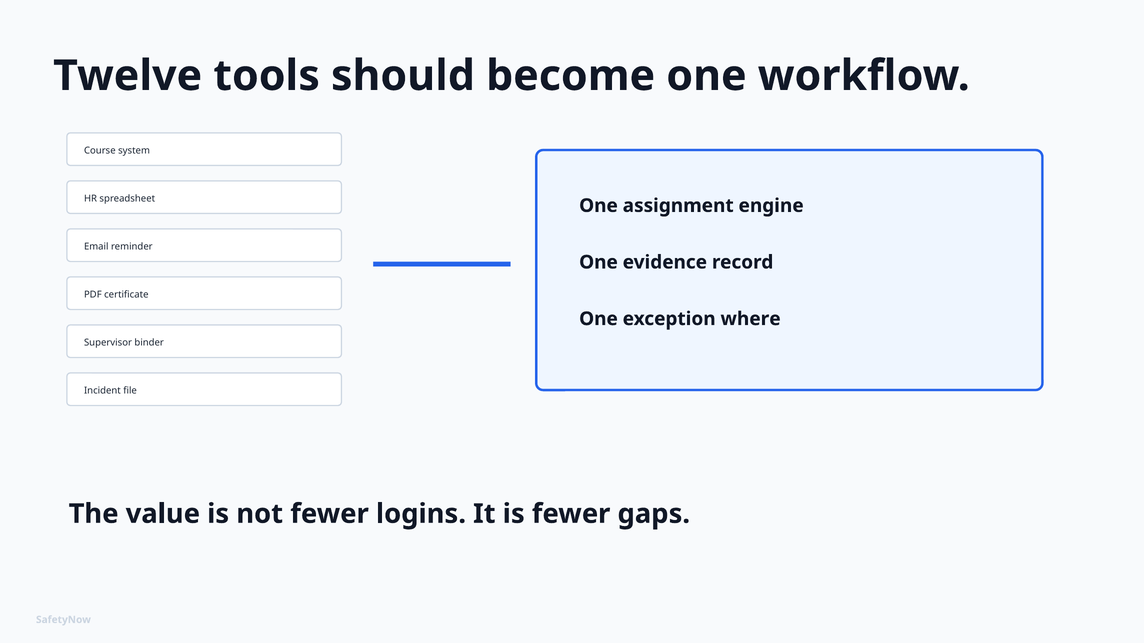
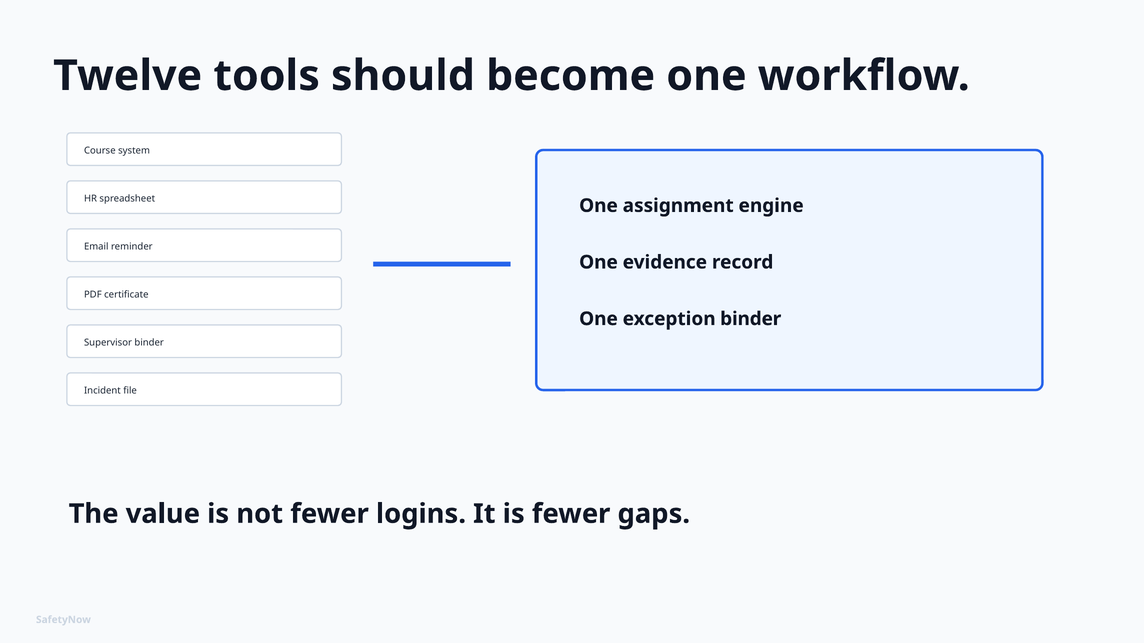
exception where: where -> binder
